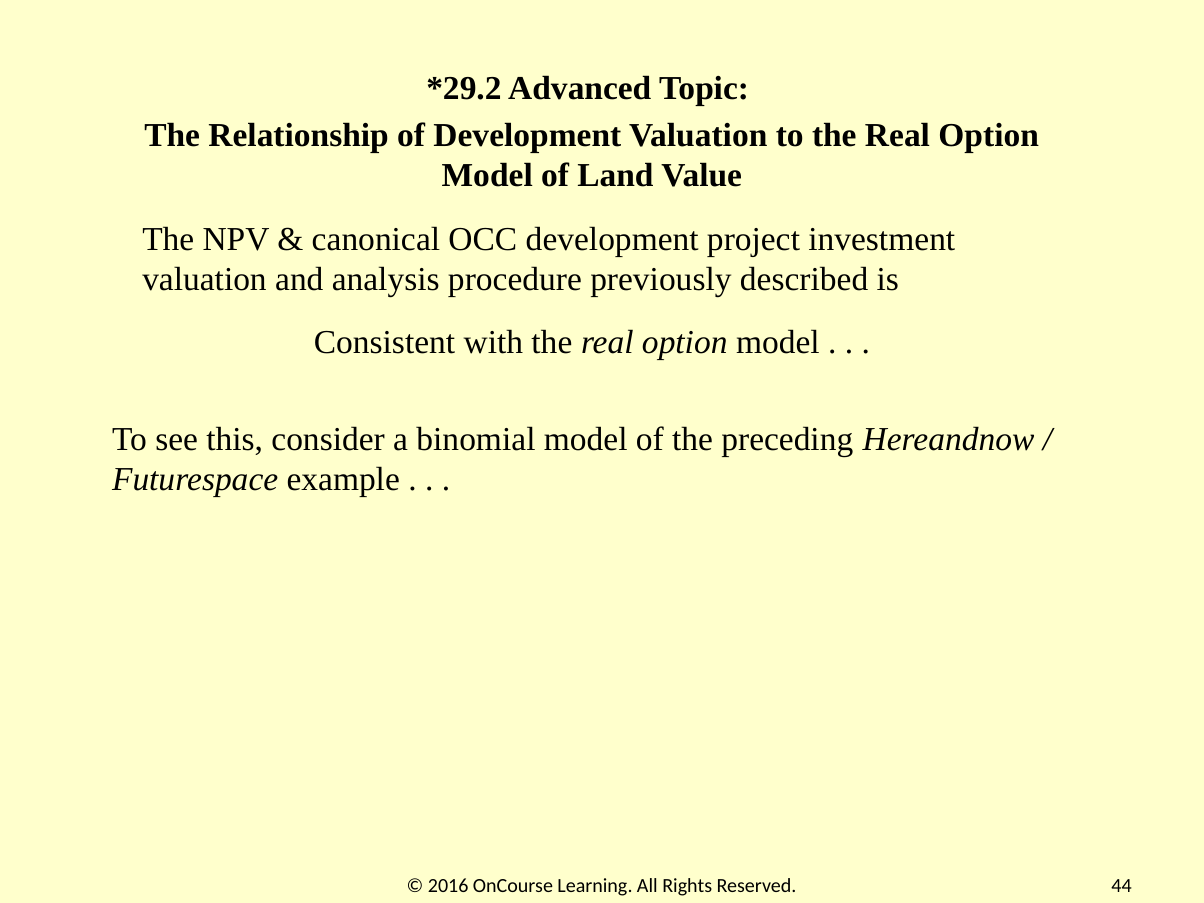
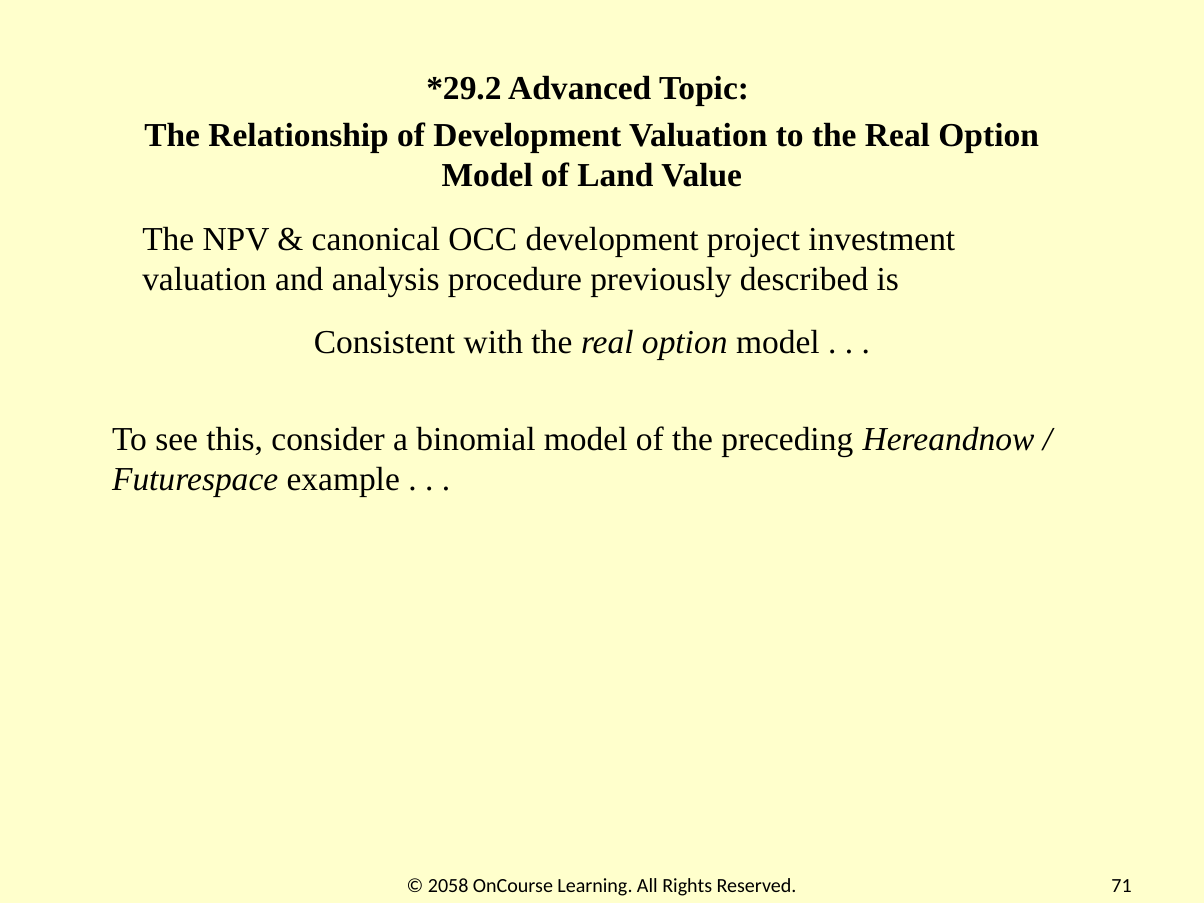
2016: 2016 -> 2058
44: 44 -> 71
